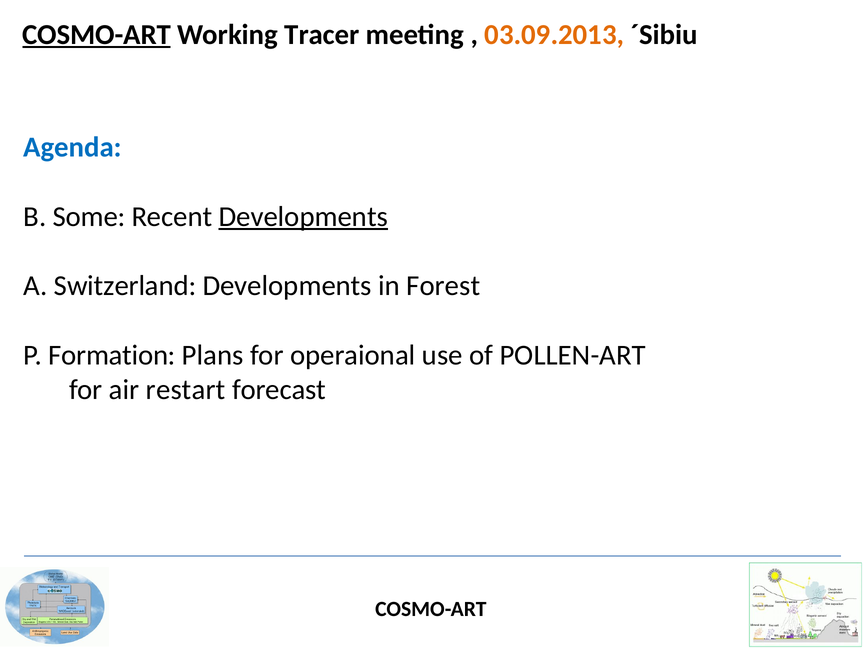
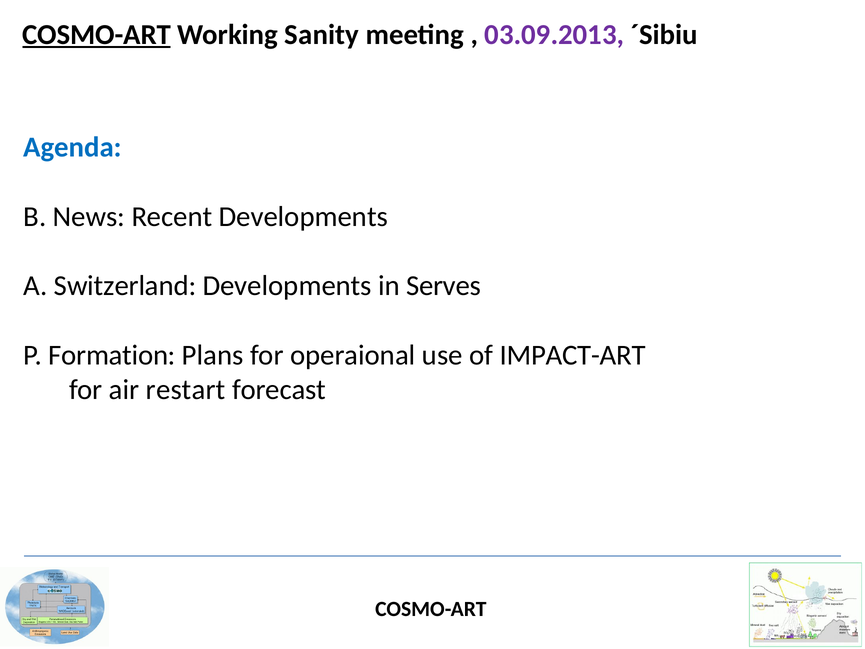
Tracer: Tracer -> Sanity
03.09.2013 colour: orange -> purple
Some: Some -> News
Developments at (303, 217) underline: present -> none
Forest: Forest -> Serves
POLLEN-ART: POLLEN-ART -> IMPACT-ART
